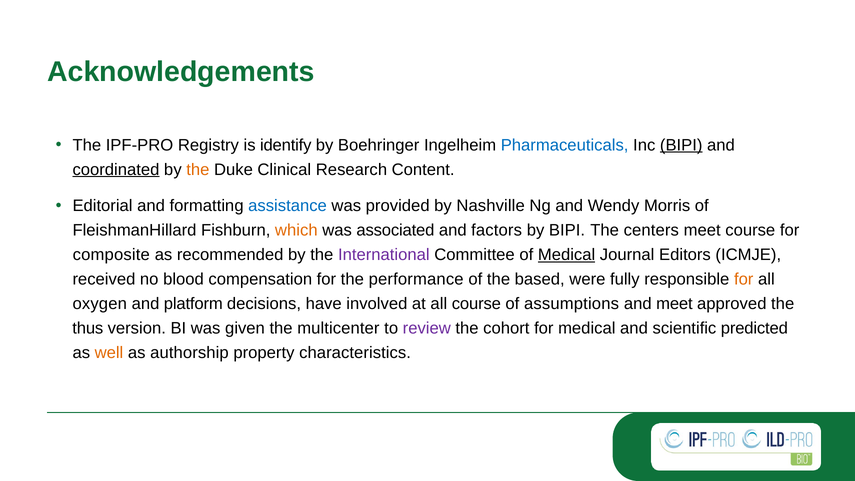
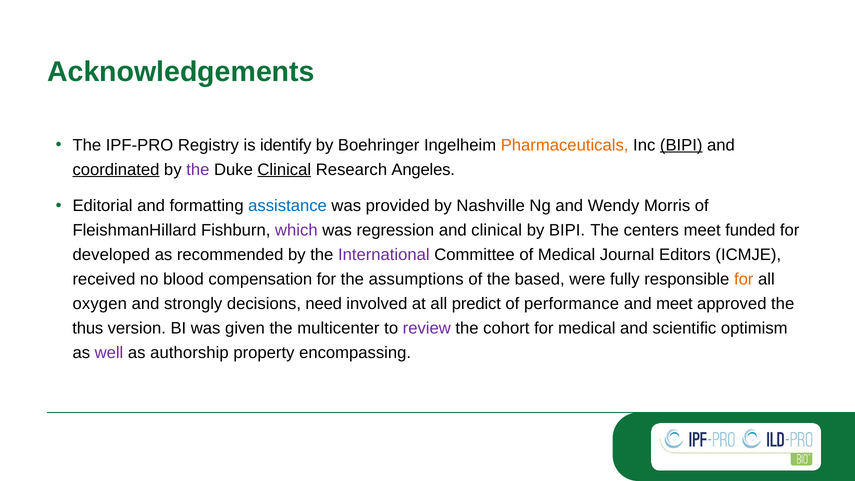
Pharmaceuticals colour: blue -> orange
the at (198, 170) colour: orange -> purple
Clinical at (284, 170) underline: none -> present
Content: Content -> Angeles
which colour: orange -> purple
associated: associated -> regression
and factors: factors -> clinical
meet course: course -> funded
composite: composite -> developed
Medical at (567, 255) underline: present -> none
performance: performance -> assumptions
platform: platform -> strongly
have: have -> need
all course: course -> predict
assumptions: assumptions -> performance
predicted: predicted -> optimism
well colour: orange -> purple
characteristics: characteristics -> encompassing
